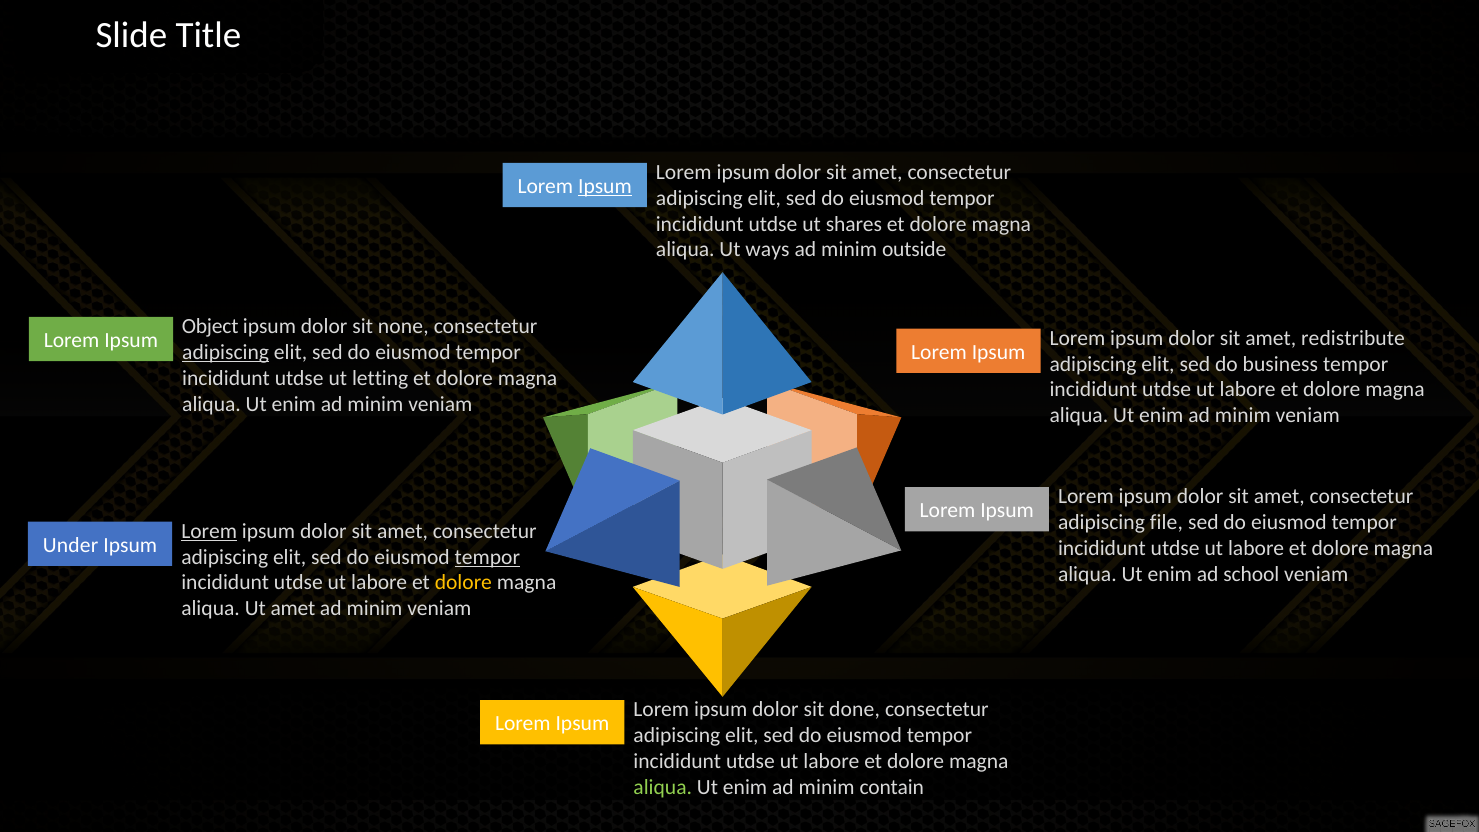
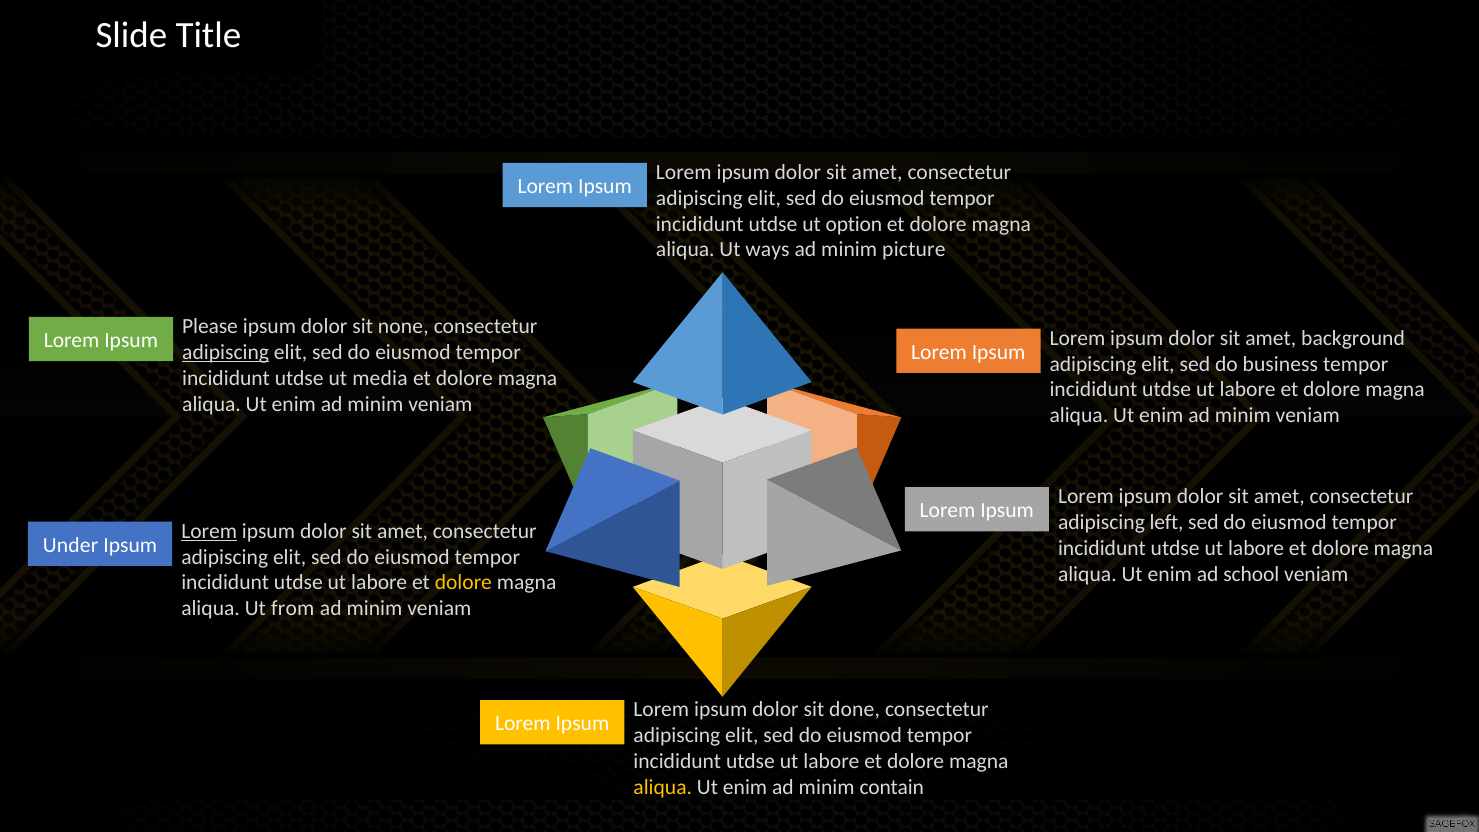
Ipsum at (605, 186) underline: present -> none
shares: shares -> option
outside: outside -> picture
Object: Object -> Please
redistribute: redistribute -> background
letting: letting -> media
file: file -> left
tempor at (487, 557) underline: present -> none
Ut amet: amet -> from
aliqua at (663, 787) colour: light green -> yellow
